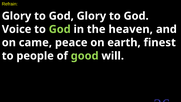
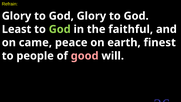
Voice: Voice -> Least
heaven: heaven -> faithful
good colour: light green -> pink
